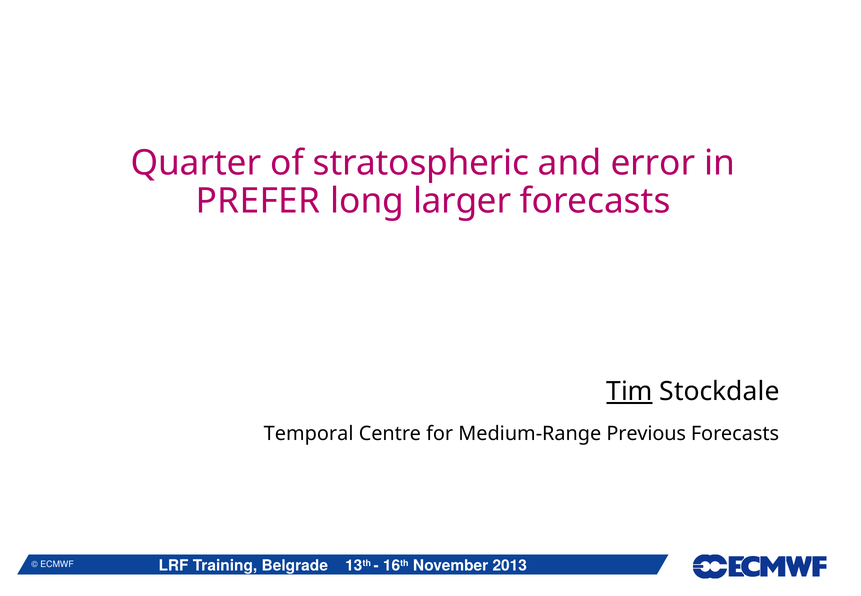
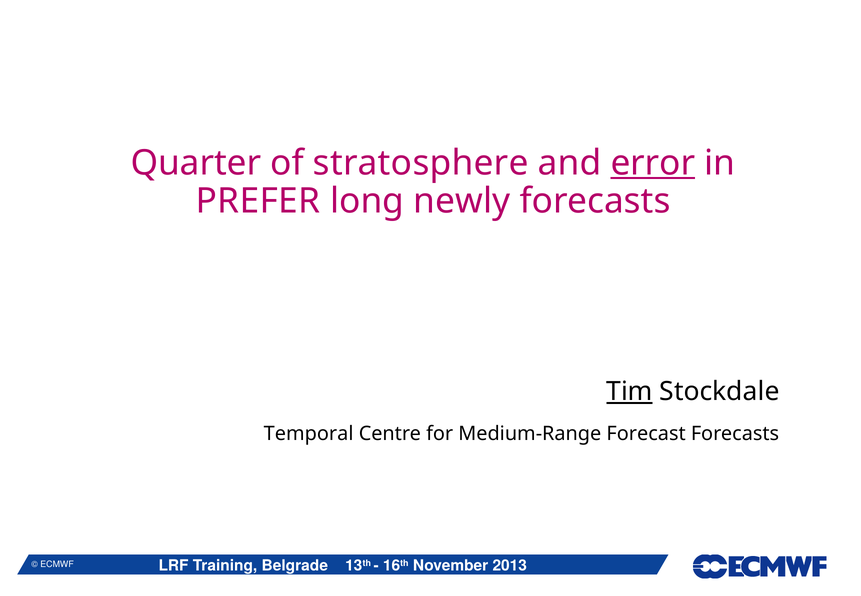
stratospheric: stratospheric -> stratosphere
error underline: none -> present
larger: larger -> newly
Previous: Previous -> Forecast
